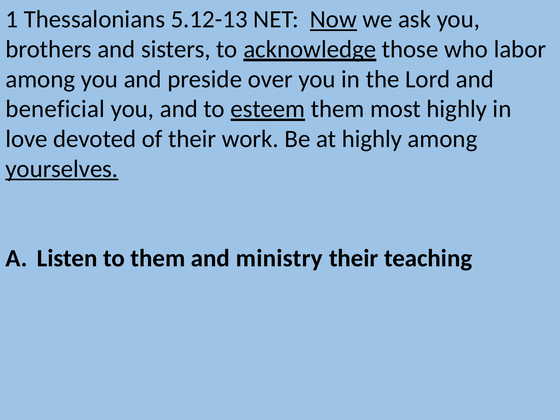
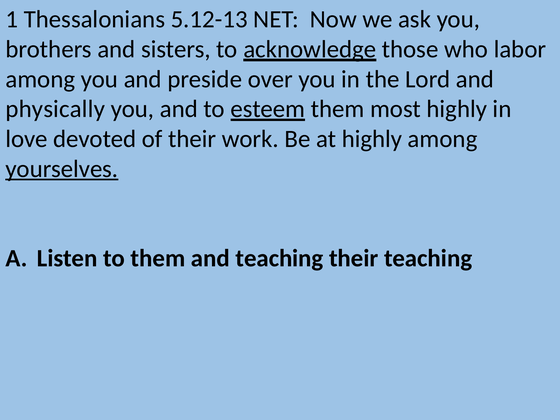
Now underline: present -> none
beneficial: beneficial -> physically
and ministry: ministry -> teaching
